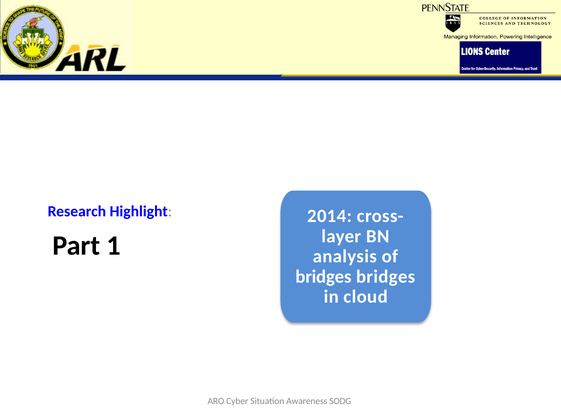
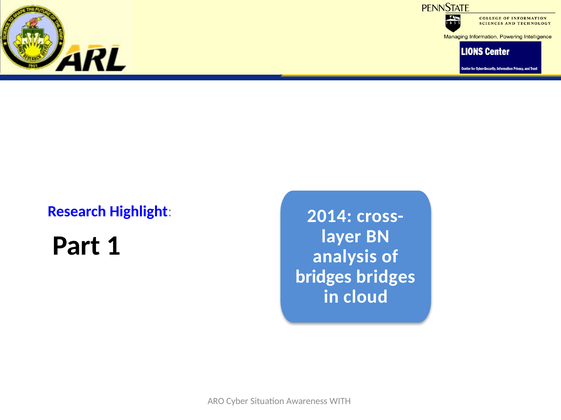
SODG: SODG -> WITH
